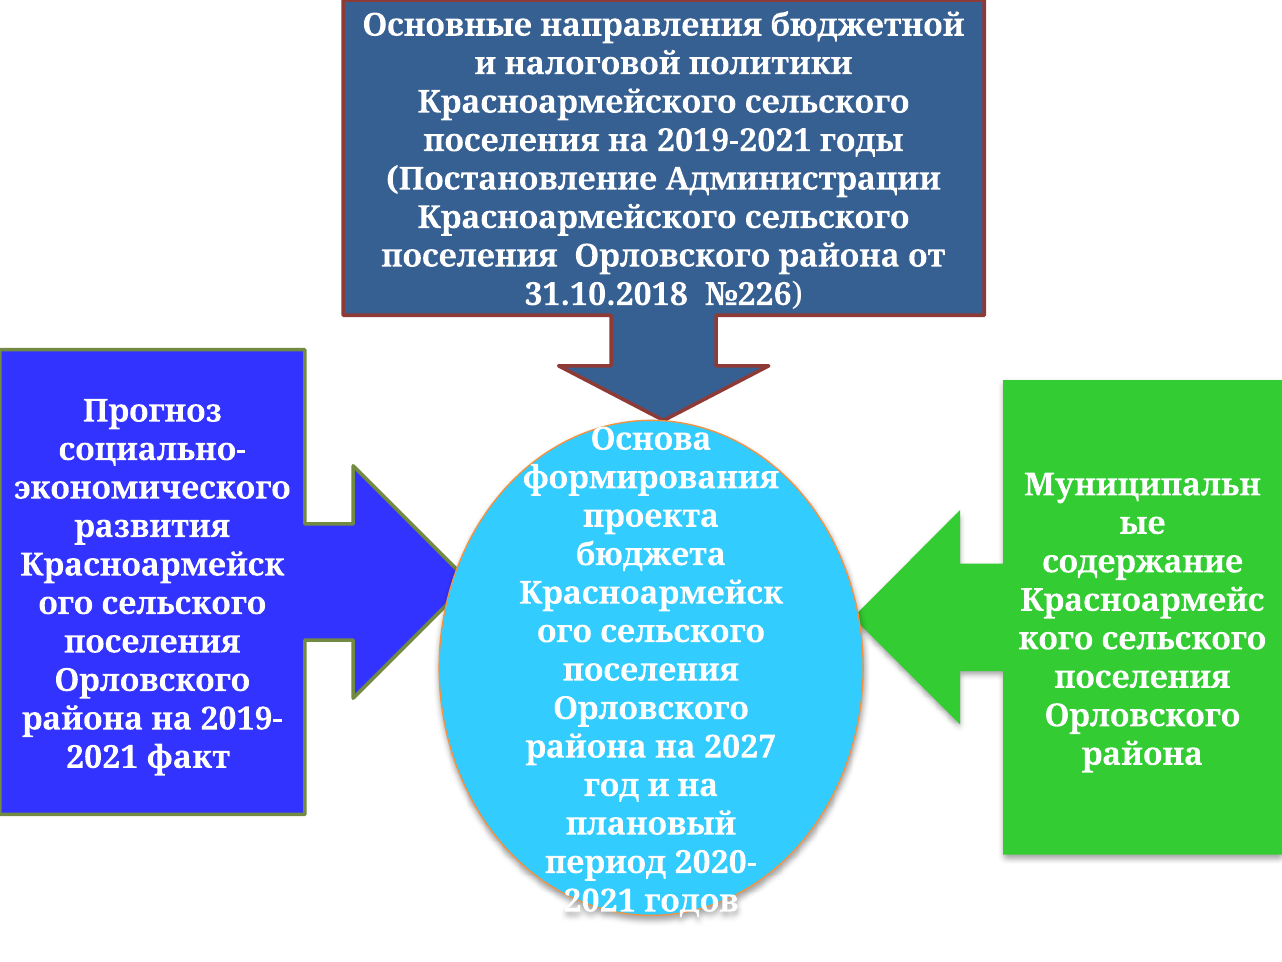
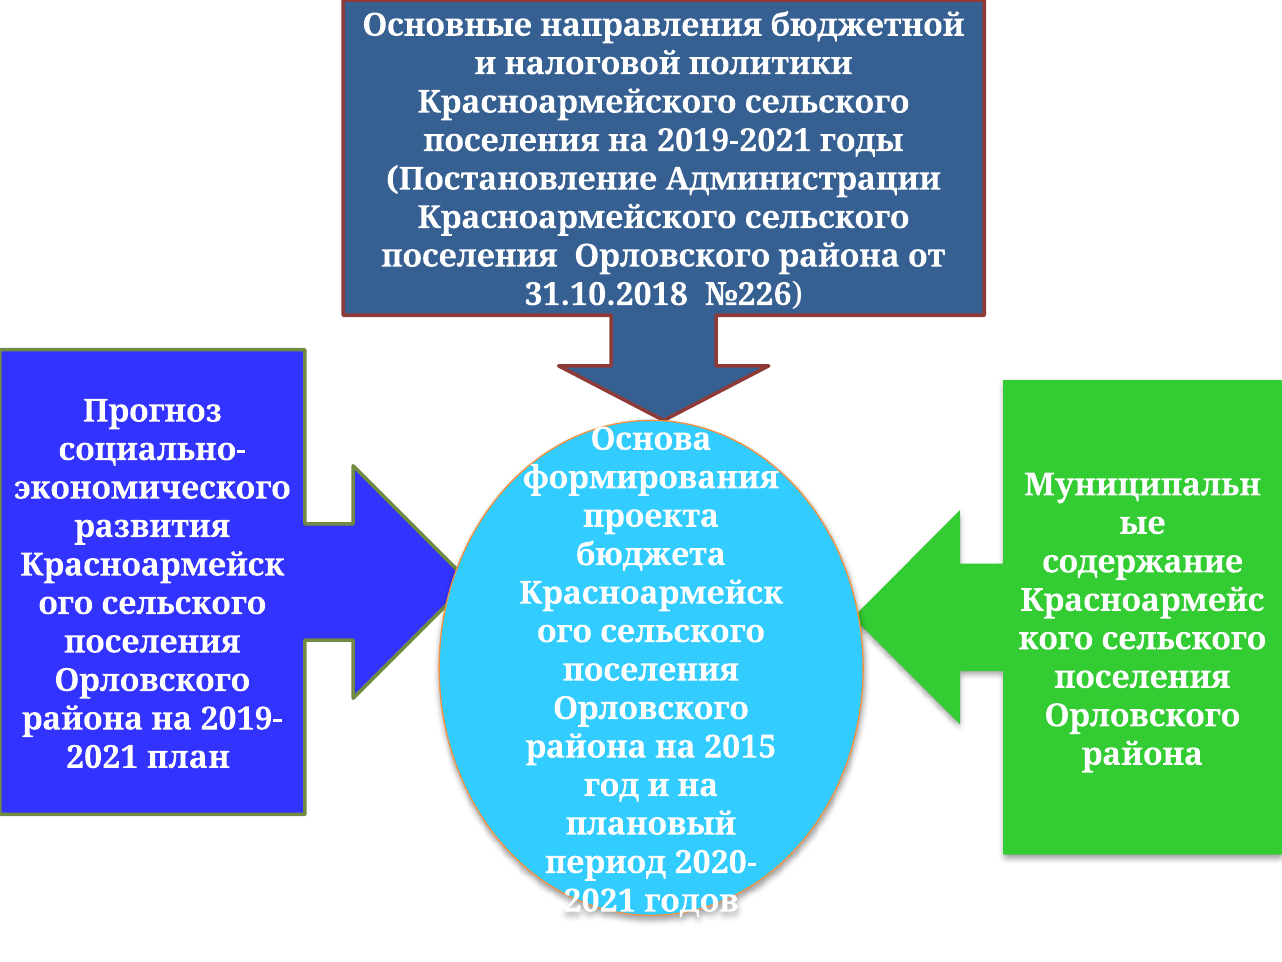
2027: 2027 -> 2015
факт: факт -> план
